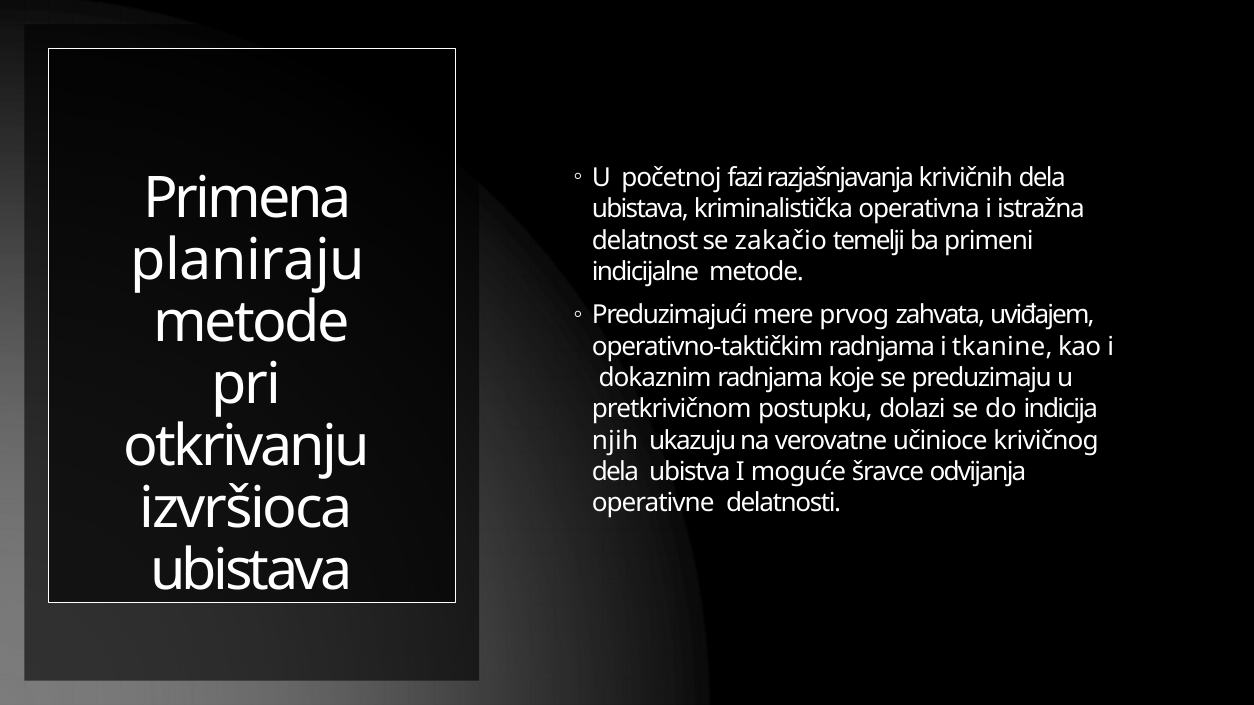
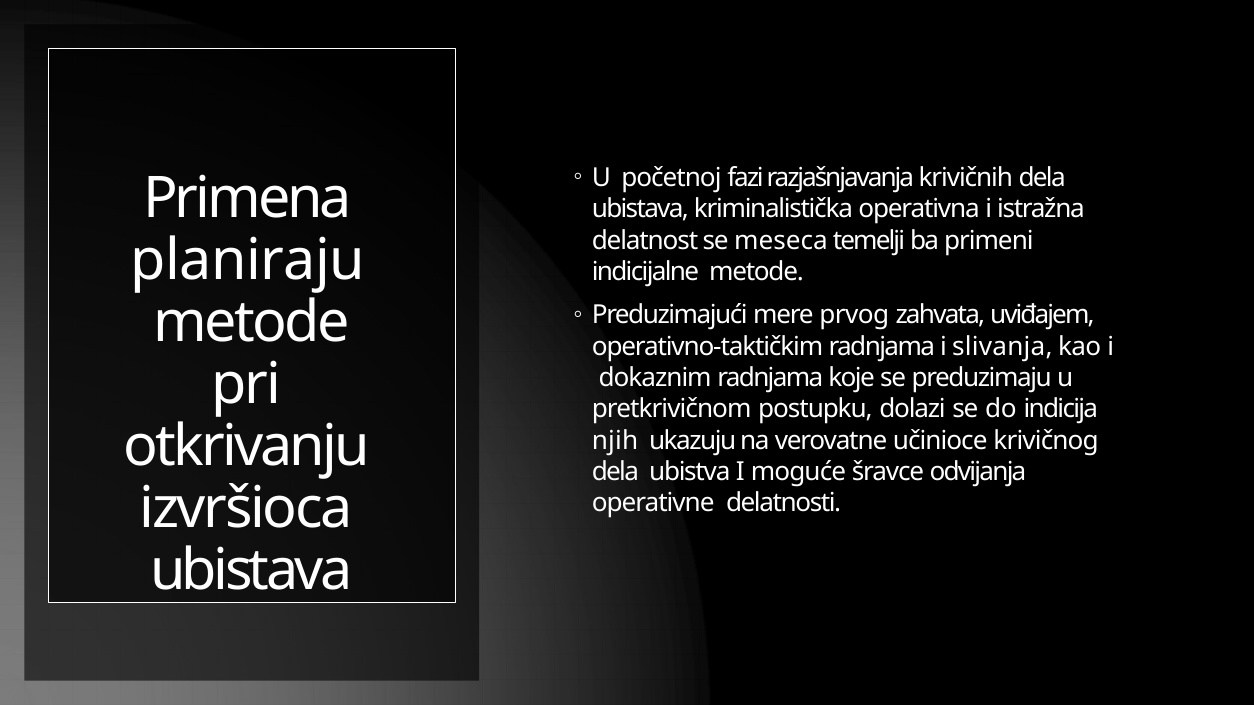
zakačio: zakačio -> meseca
tkanine: tkanine -> slivanja
